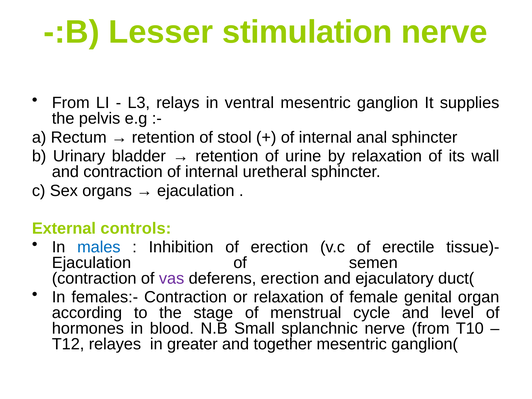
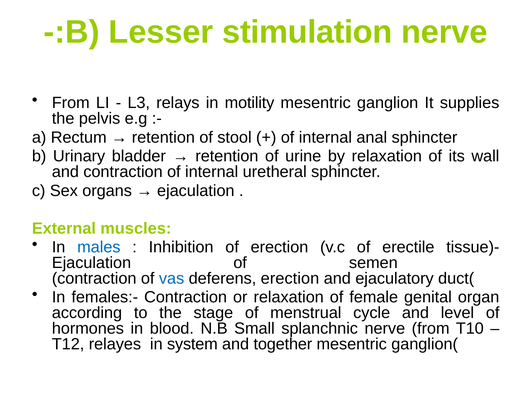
ventral: ventral -> motility
controls: controls -> muscles
vas colour: purple -> blue
greater: greater -> system
